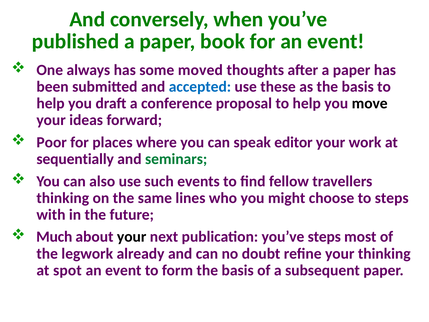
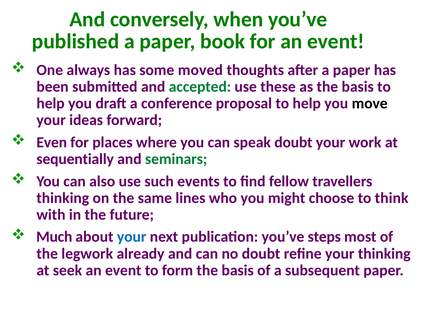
accepted colour: blue -> green
Poor: Poor -> Even
speak editor: editor -> doubt
to steps: steps -> think
your at (132, 237) colour: black -> blue
spot: spot -> seek
